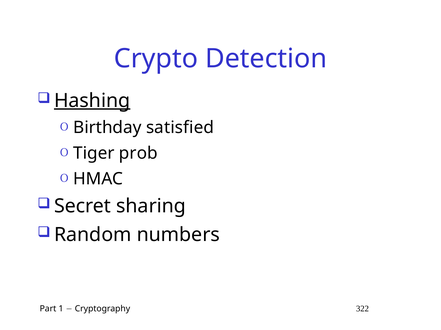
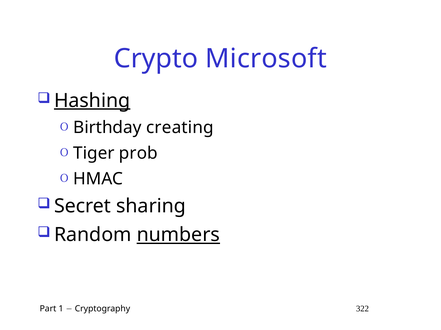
Detection: Detection -> Microsoft
satisfied: satisfied -> creating
numbers underline: none -> present
